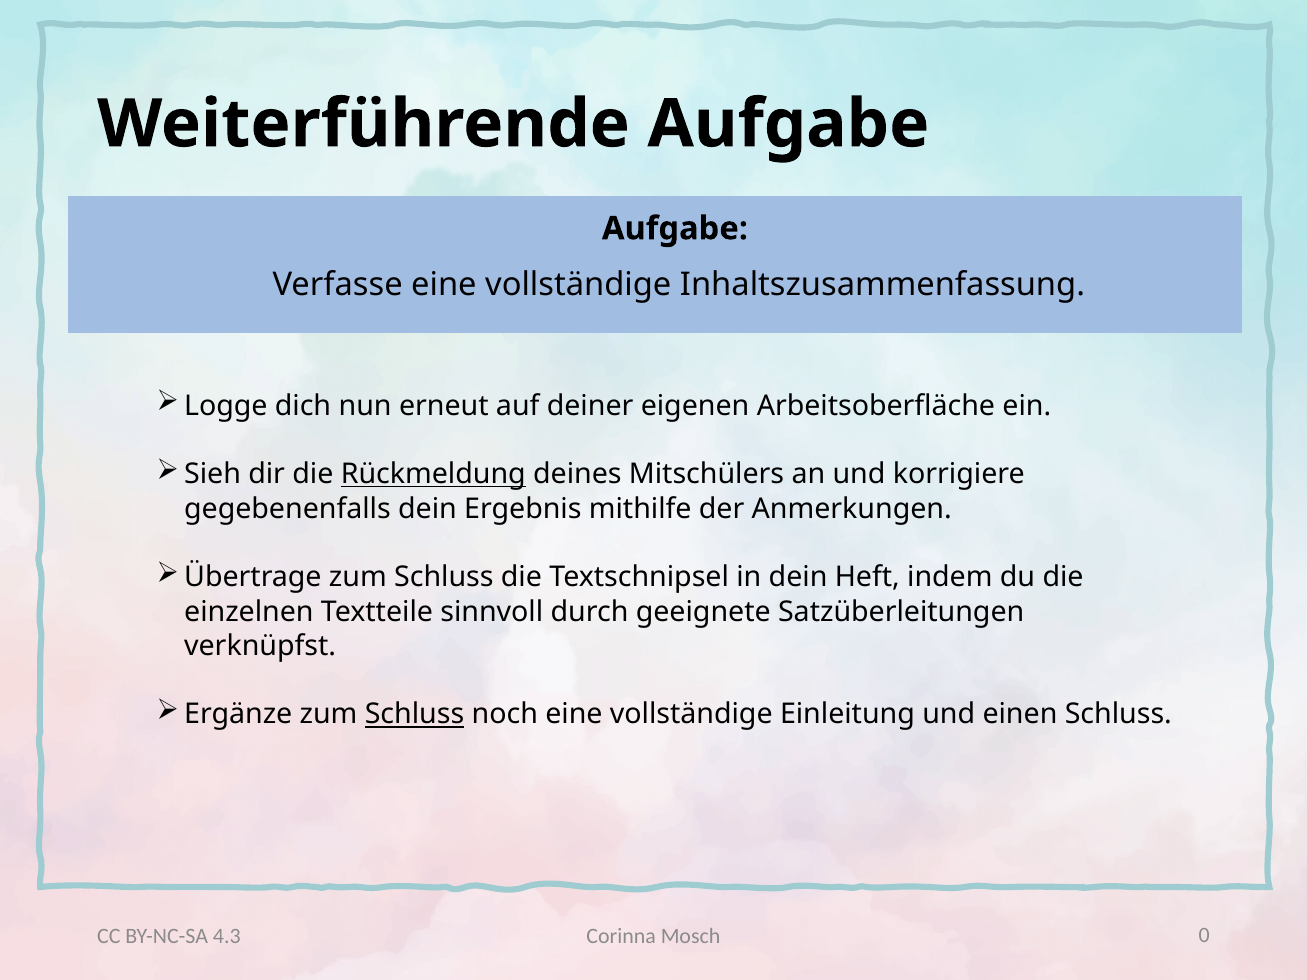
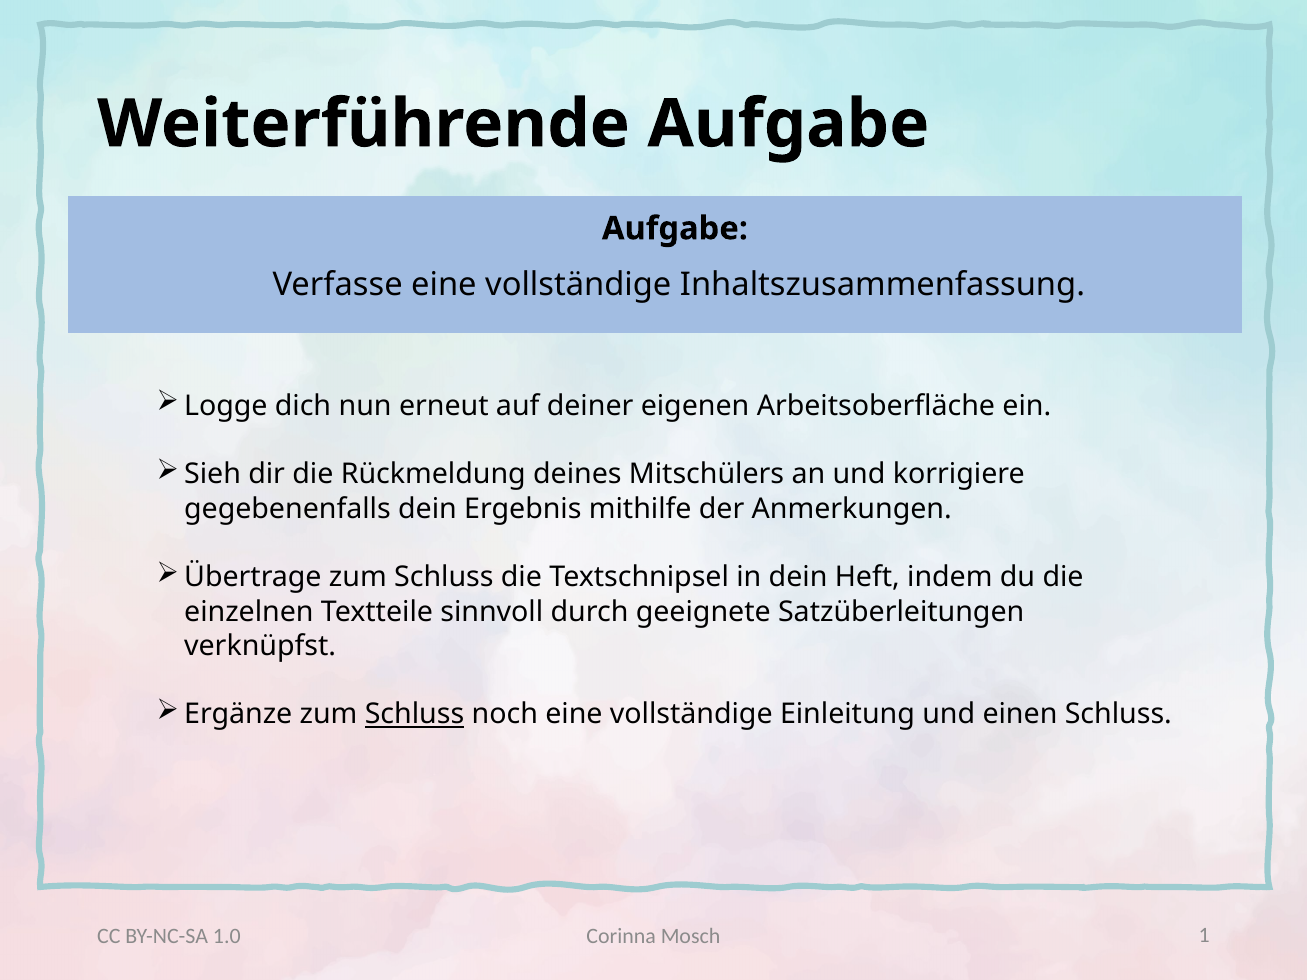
Rückmeldung underline: present -> none
4.3: 4.3 -> 1.0
0: 0 -> 1
